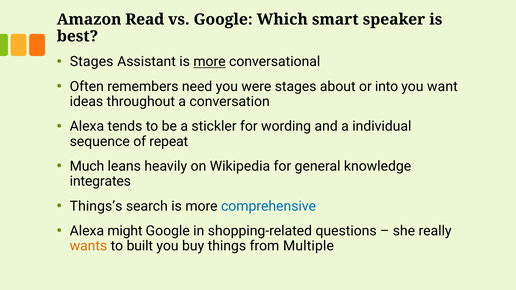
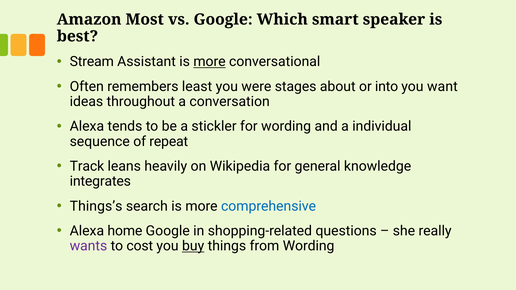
Read: Read -> Most
Stages at (92, 62): Stages -> Stream
need: need -> least
Much: Much -> Track
might: might -> home
wants colour: orange -> purple
built: built -> cost
buy underline: none -> present
from Multiple: Multiple -> Wording
